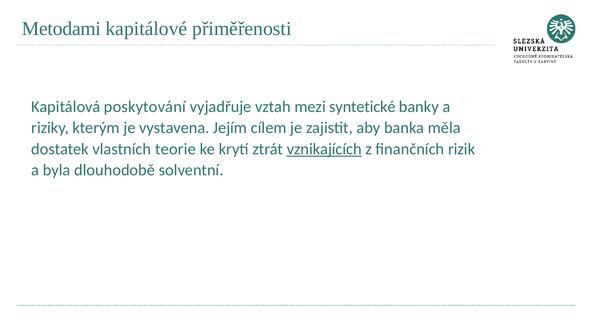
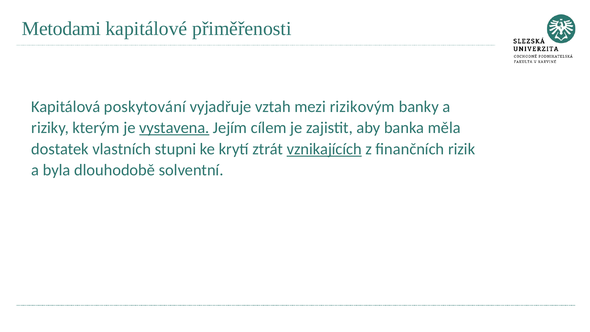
syntetické: syntetické -> rizikovým
vystavena underline: none -> present
teorie: teorie -> stupni
